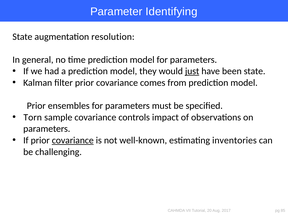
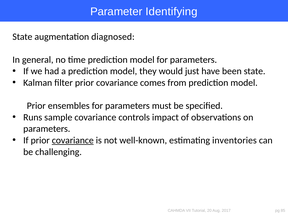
resolution: resolution -> diagnosed
just underline: present -> none
Torn: Torn -> Runs
